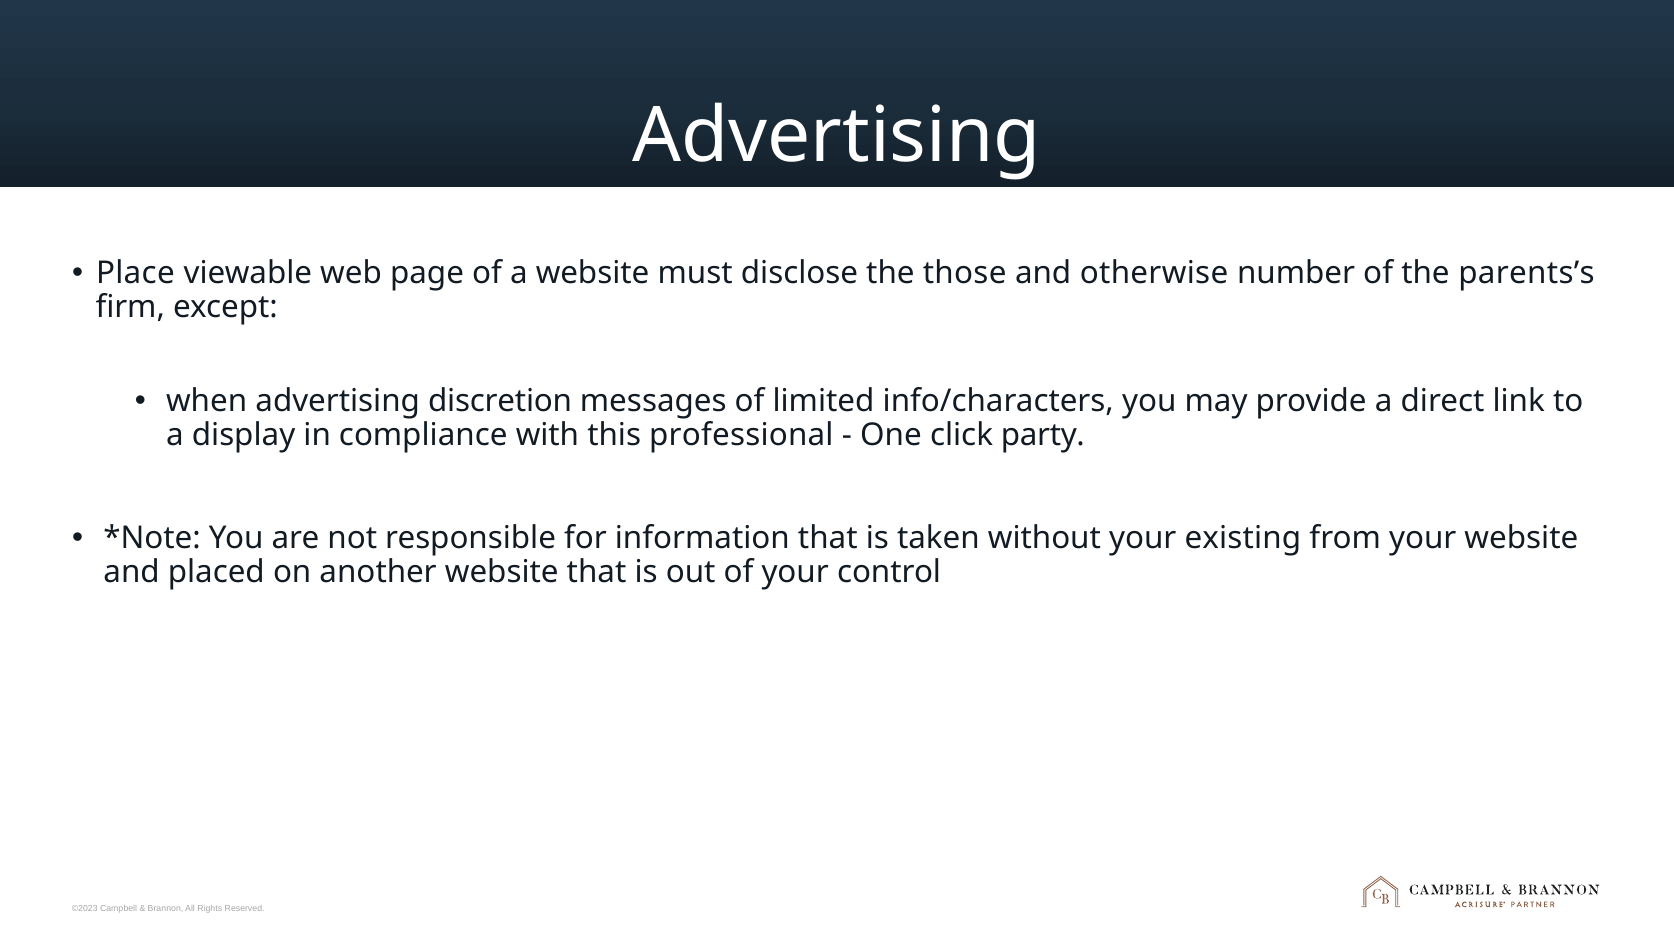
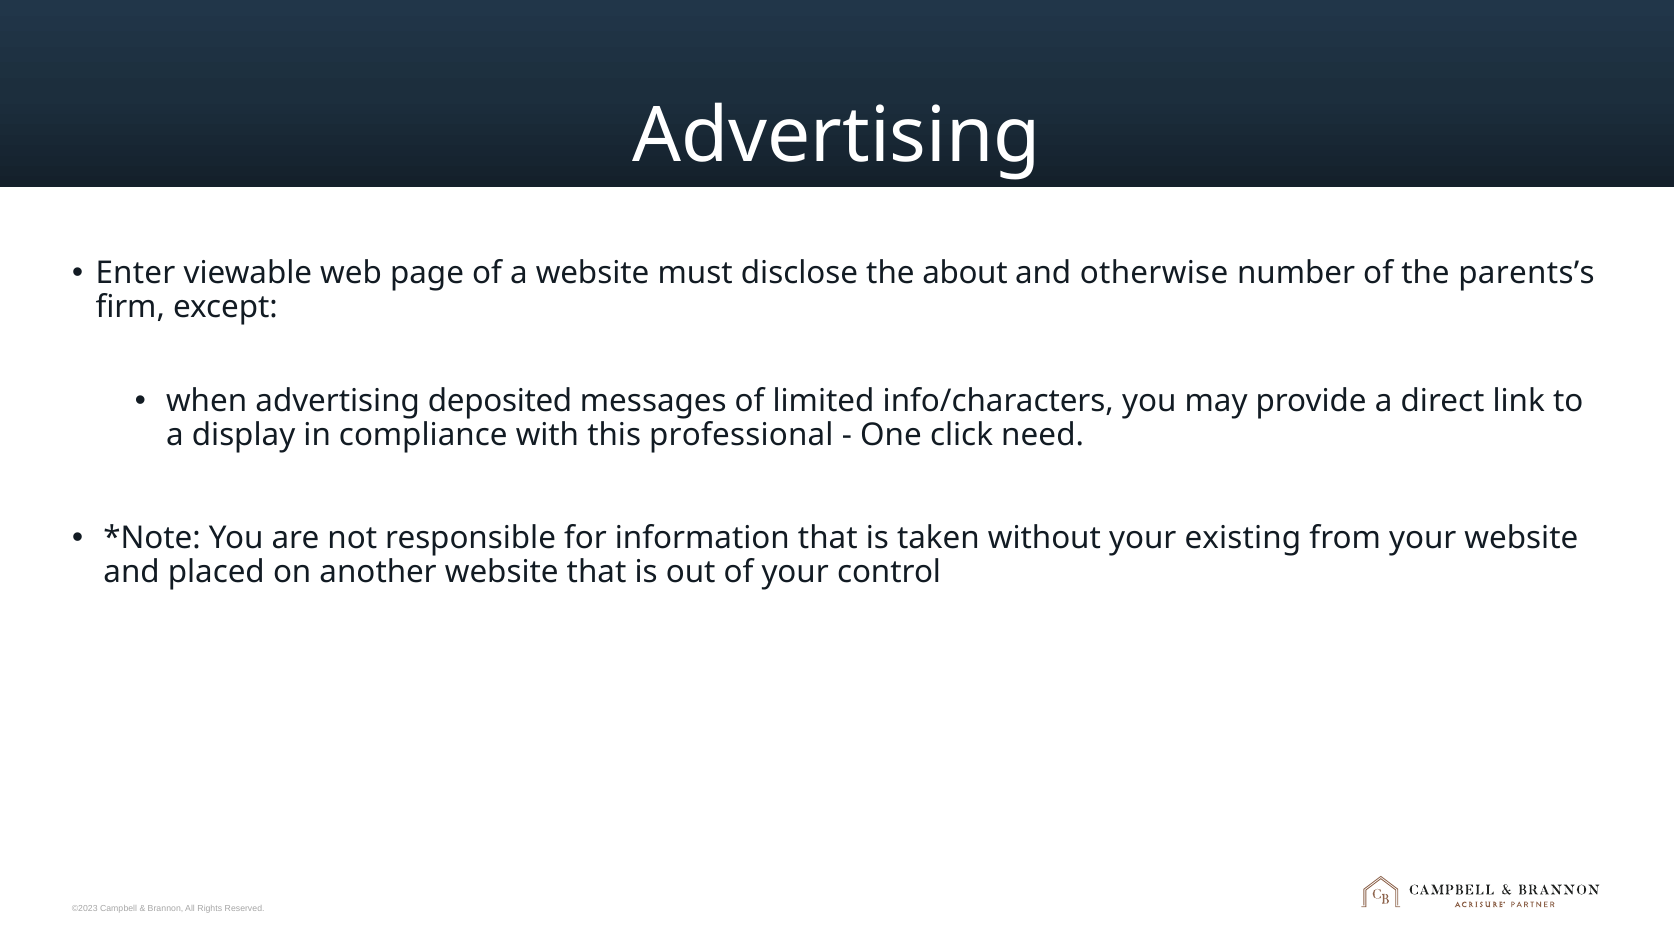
Place: Place -> Enter
those: those -> about
discretion: discretion -> deposited
party: party -> need
